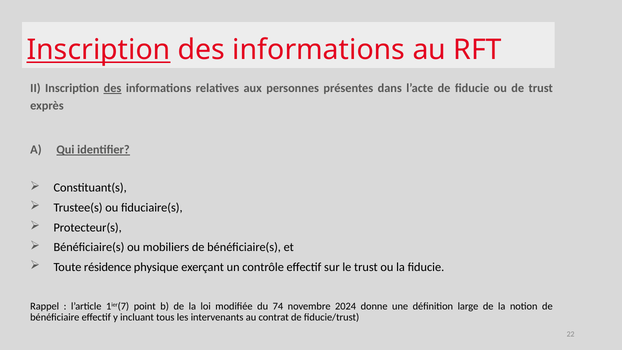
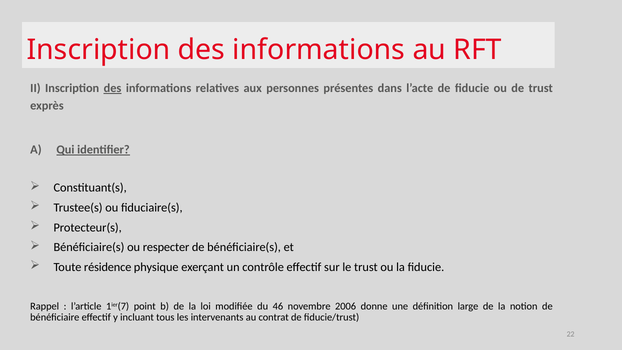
Inscription at (99, 50) underline: present -> none
mobiliers: mobiliers -> respecter
74: 74 -> 46
2024: 2024 -> 2006
